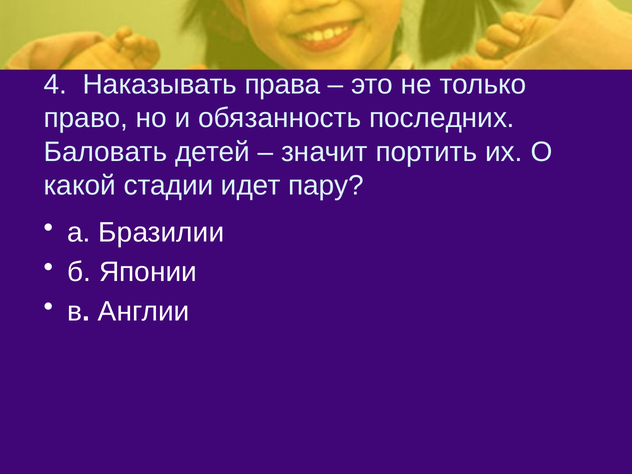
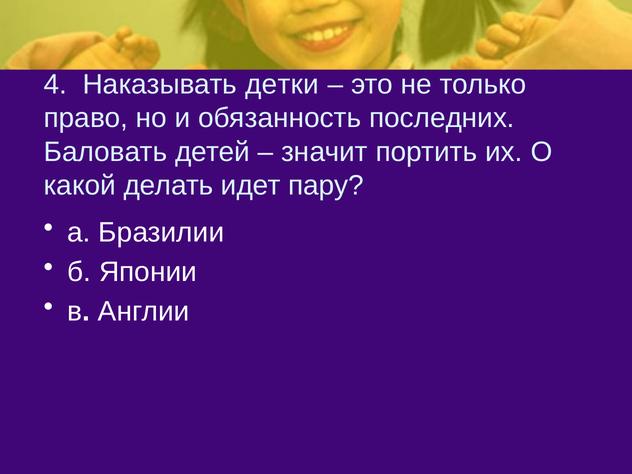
права: права -> детки
стадии: стадии -> делать
